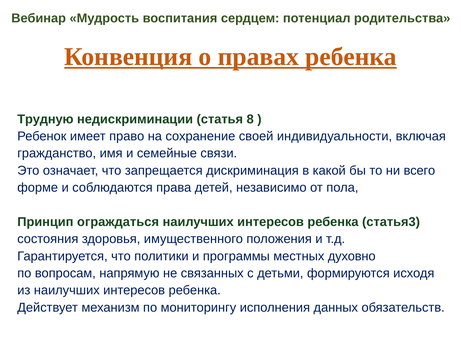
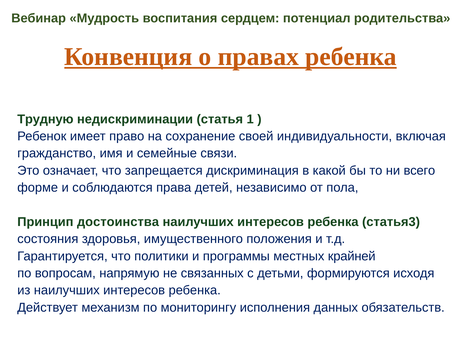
8: 8 -> 1
ограждаться: ограждаться -> достоинства
духовно: духовно -> крайней
